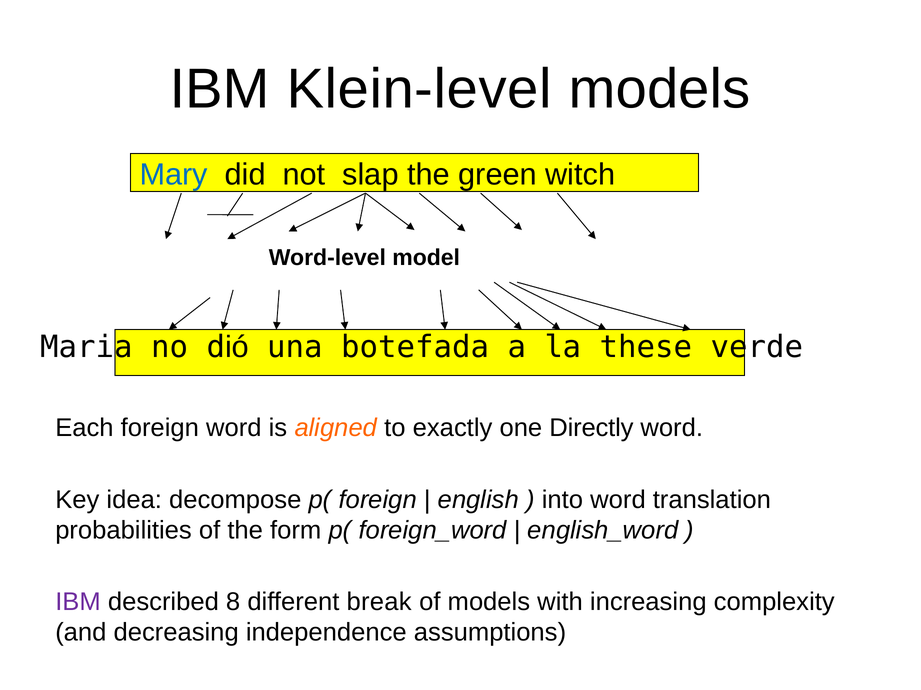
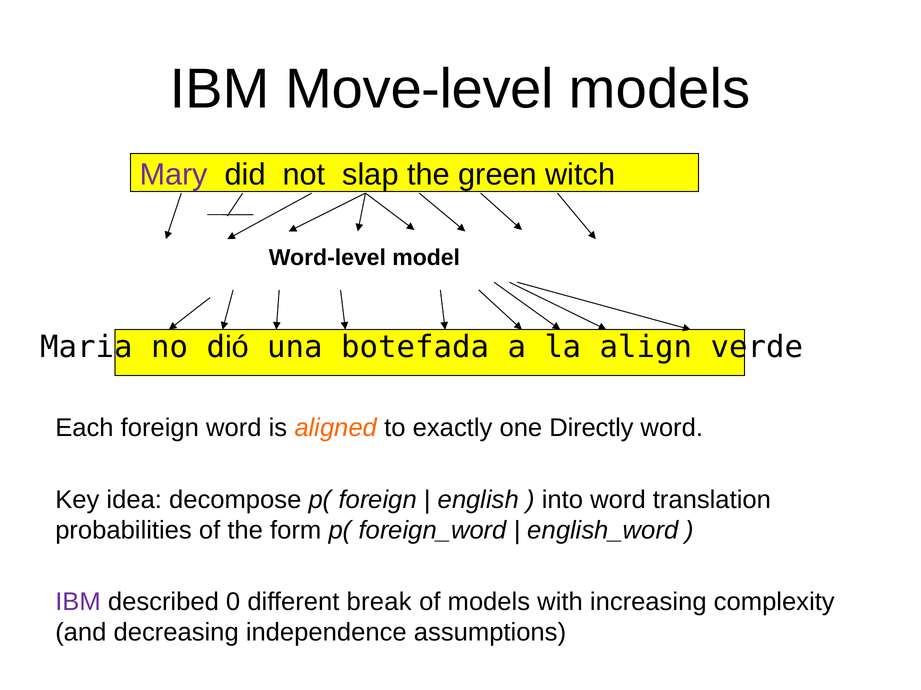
Klein-level: Klein-level -> Move-level
Mary colour: blue -> purple
these: these -> align
8: 8 -> 0
